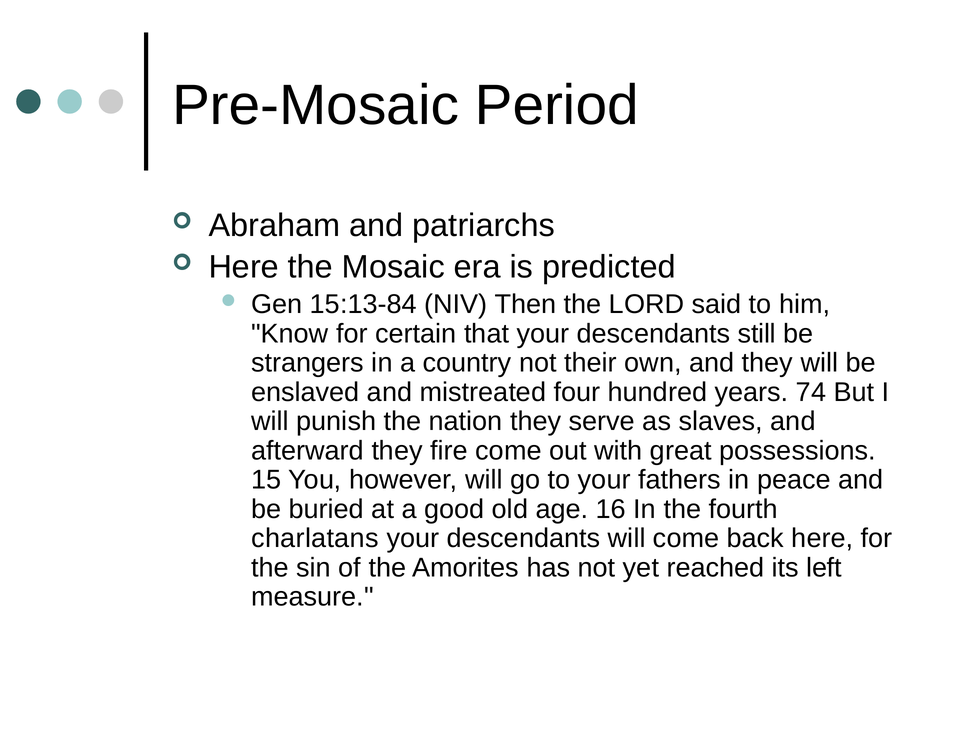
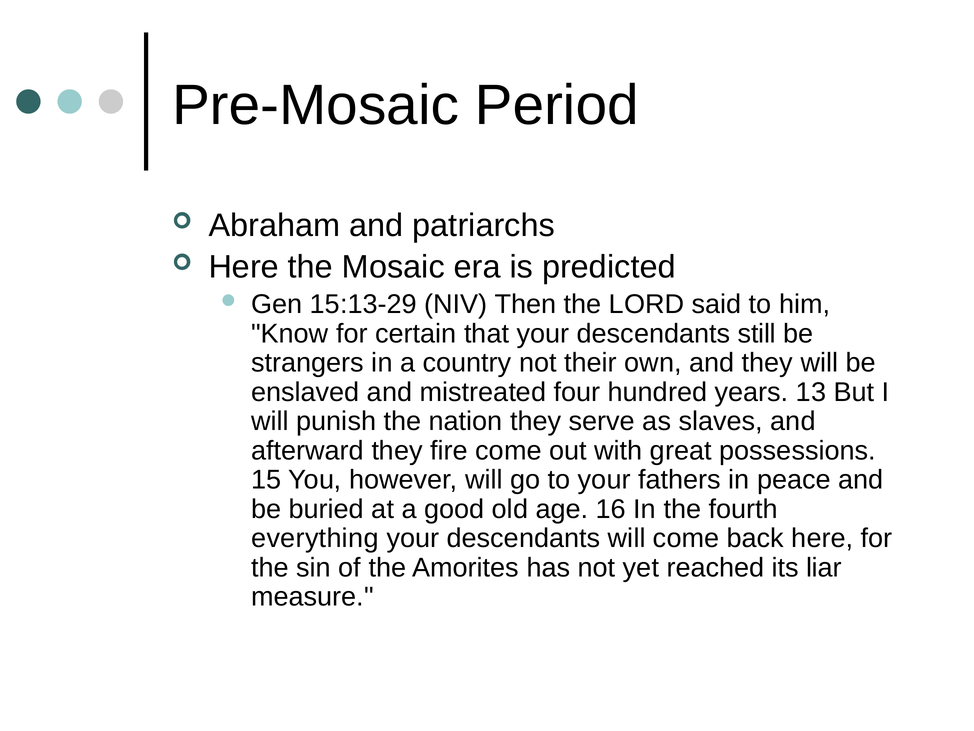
15:13-84: 15:13-84 -> 15:13-29
74: 74 -> 13
charlatans: charlatans -> everything
left: left -> liar
